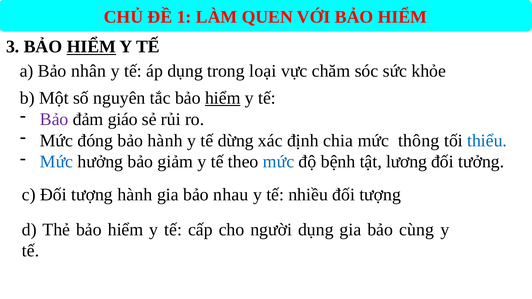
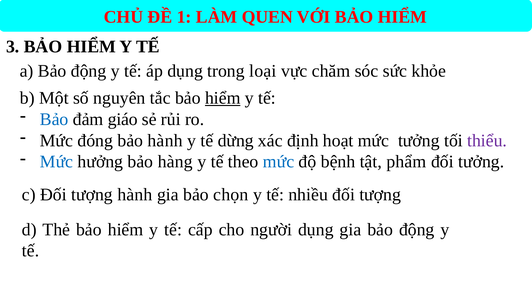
HIỂM at (91, 47) underline: present -> none
a Bảo nhân: nhân -> động
Bảo at (54, 119) colour: purple -> blue
chia: chia -> hoạt
mức thông: thông -> tưởng
thiểu colour: blue -> purple
giảm: giảm -> hàng
lương: lương -> phẩm
nhau: nhau -> chọn
gia bảo cùng: cùng -> động
